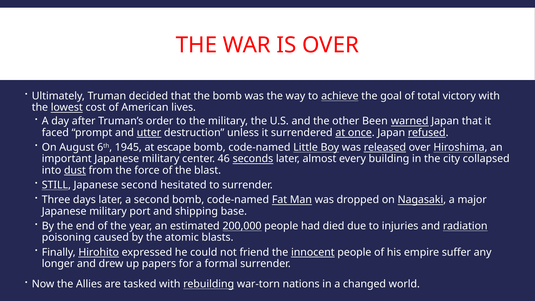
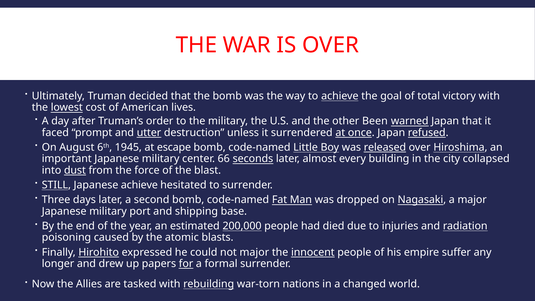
46: 46 -> 66
Japanese second: second -> achieve
not friend: friend -> major
for underline: none -> present
